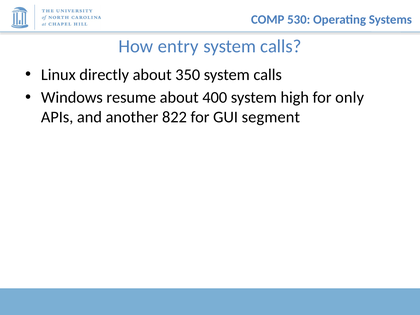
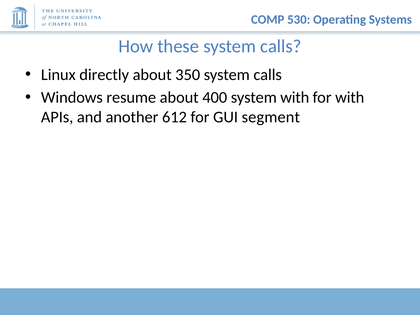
entry: entry -> these
system high: high -> with
for only: only -> with
822: 822 -> 612
